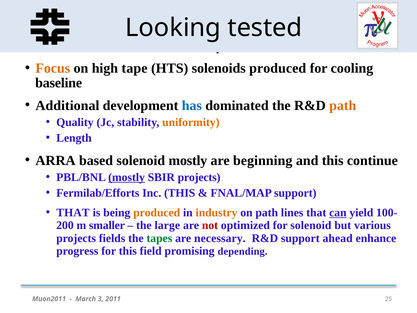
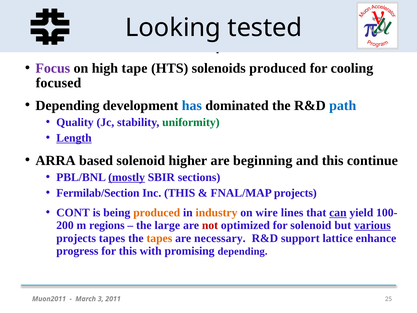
Focus colour: orange -> purple
baseline: baseline -> focused
Additional at (67, 105): Additional -> Depending
path at (343, 105) colour: orange -> blue
uniformity colour: orange -> green
Length underline: none -> present
solenoid mostly: mostly -> higher
SBIR projects: projects -> sections
Fermilab/Efforts: Fermilab/Efforts -> Fermilab/Section
FNAL/MAP support: support -> projects
THAT at (73, 213): THAT -> CONT
on path: path -> wire
smaller: smaller -> regions
various underline: none -> present
projects fields: fields -> tapes
tapes at (159, 238) colour: green -> orange
ahead: ahead -> lattice
field: field -> with
